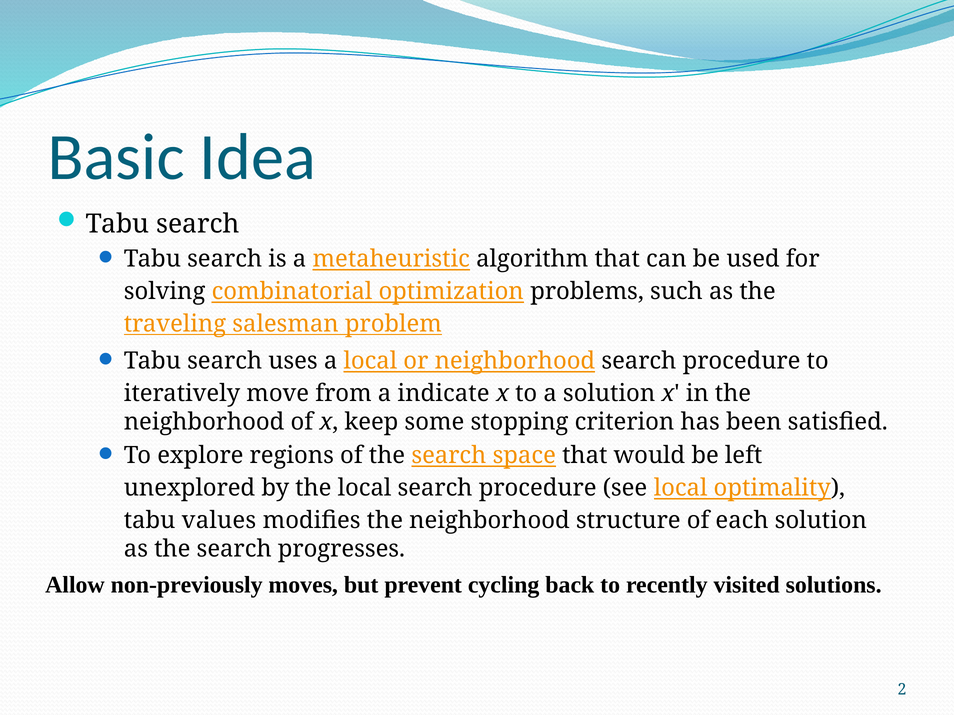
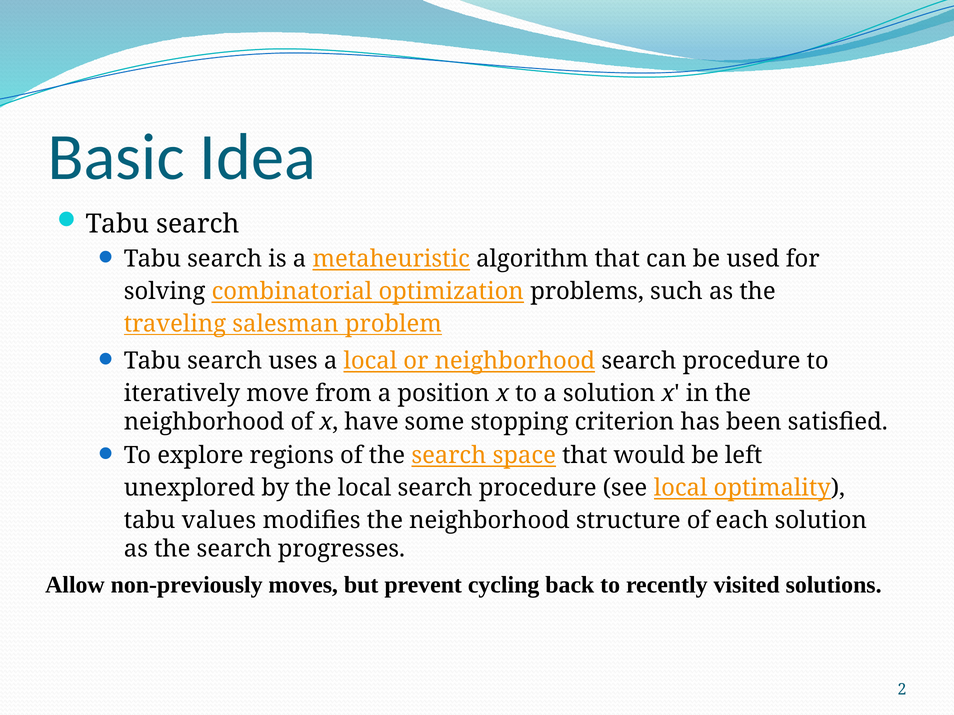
indicate: indicate -> position
keep: keep -> have
